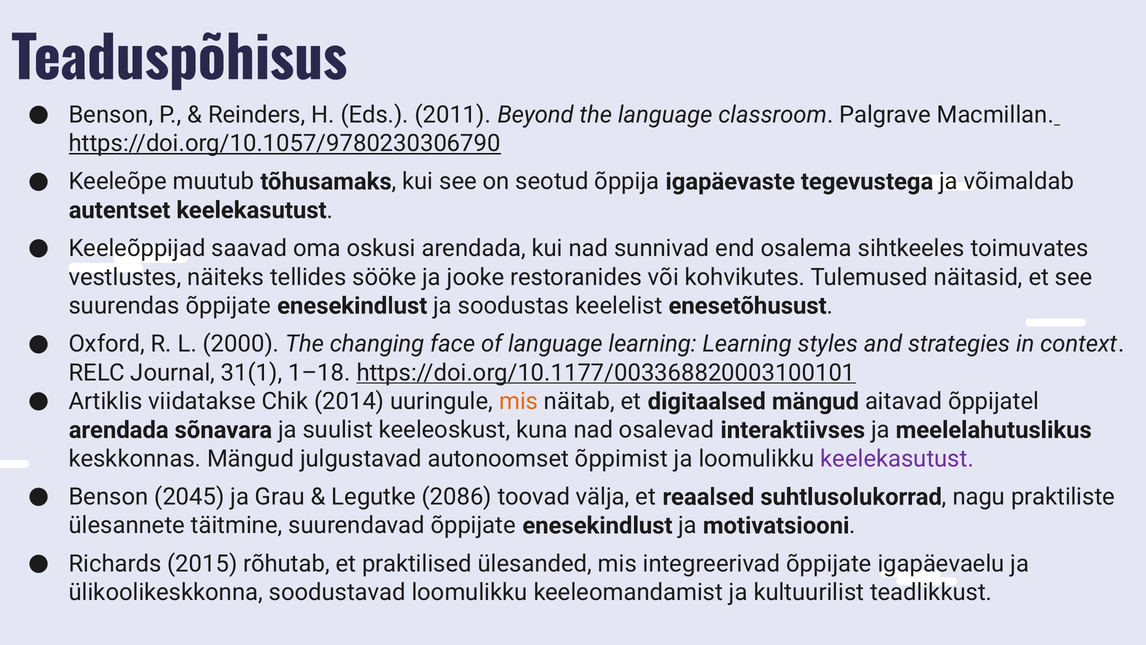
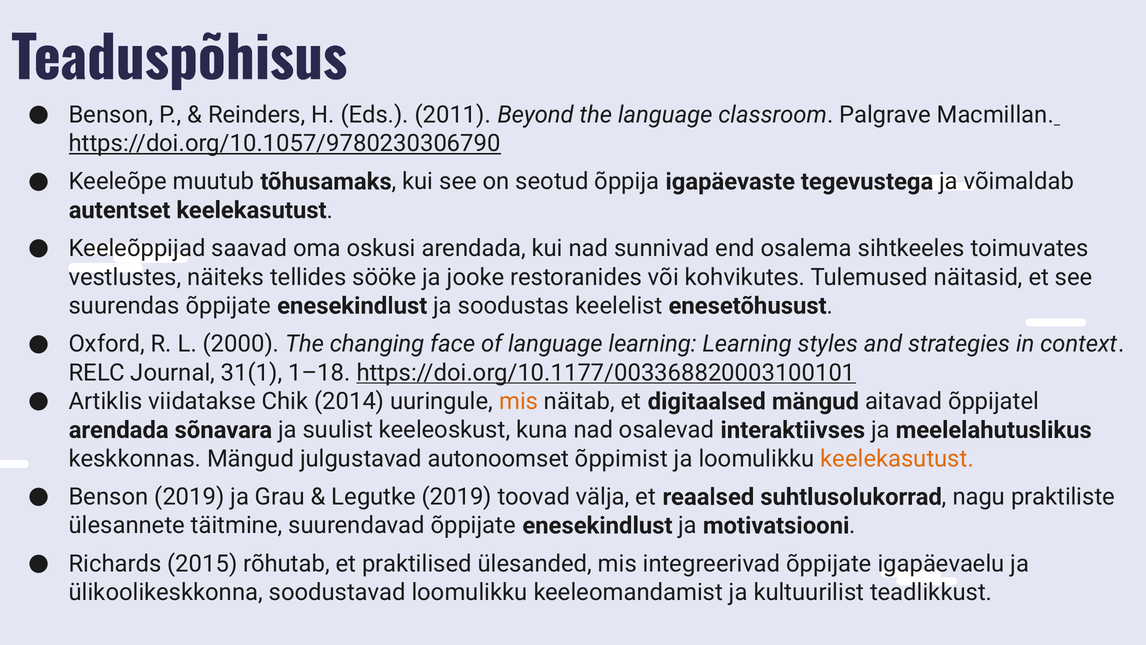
keelekasutust at (897, 458) colour: purple -> orange
Benson 2045: 2045 -> 2019
Legutke 2086: 2086 -> 2019
